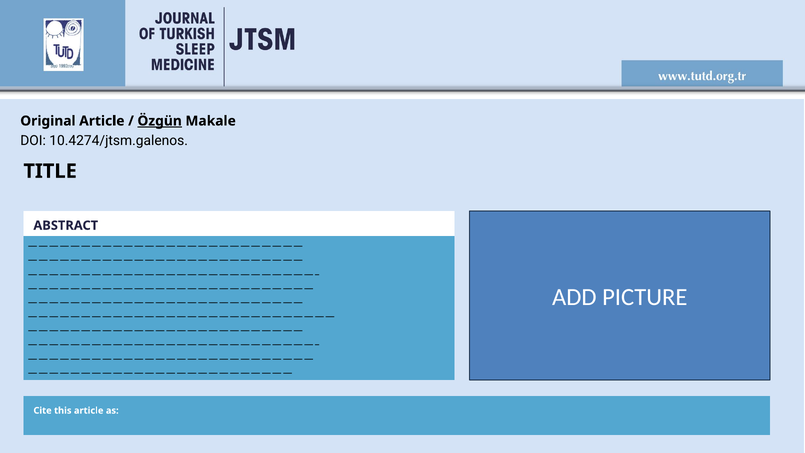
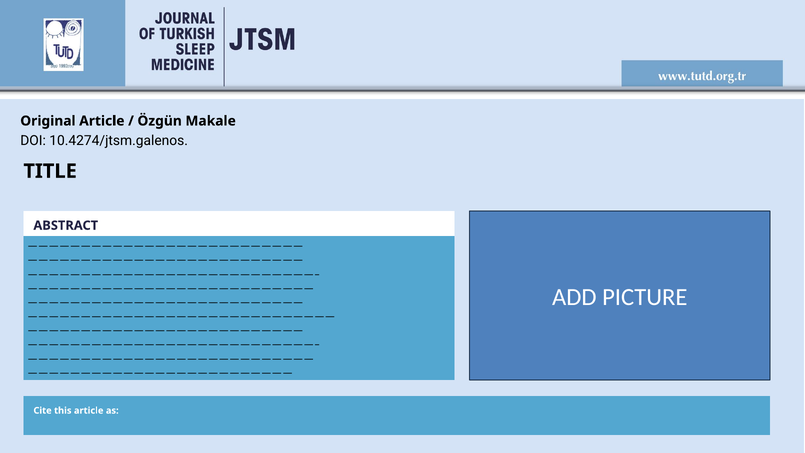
Özgün underline: present -> none
